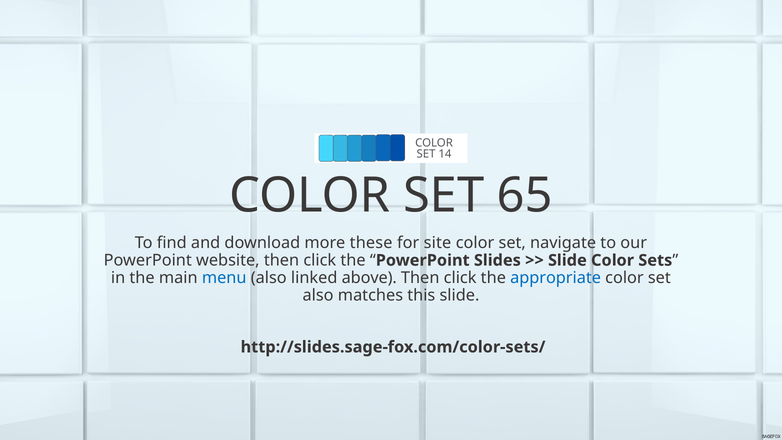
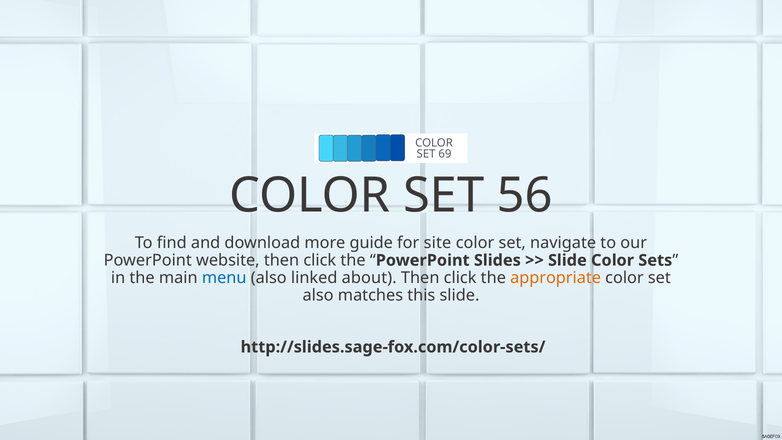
14: 14 -> 69
65: 65 -> 56
these: these -> guide
above: above -> about
appropriate colour: blue -> orange
